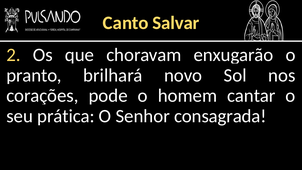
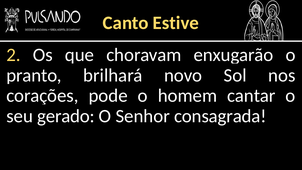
Salvar: Salvar -> Estive
prática: prática -> gerado
